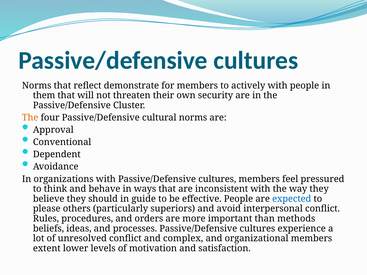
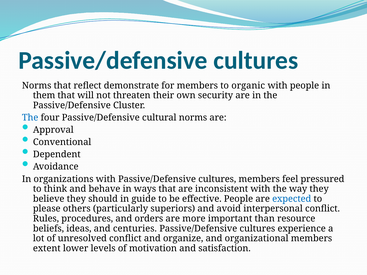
actively: actively -> organic
The at (30, 118) colour: orange -> blue
methods: methods -> resource
processes: processes -> centuries
complex: complex -> organize
